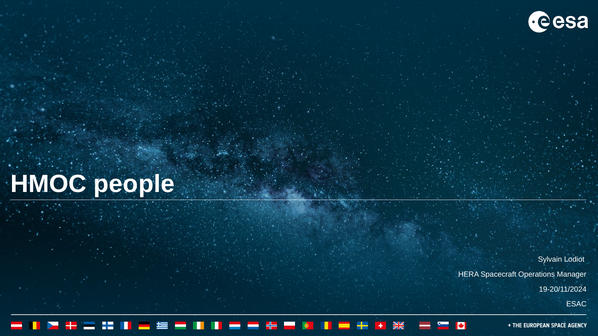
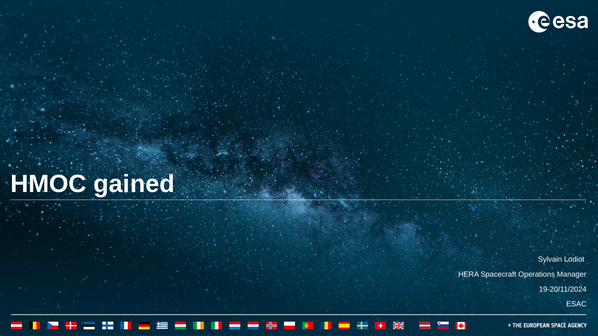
people: people -> gained
